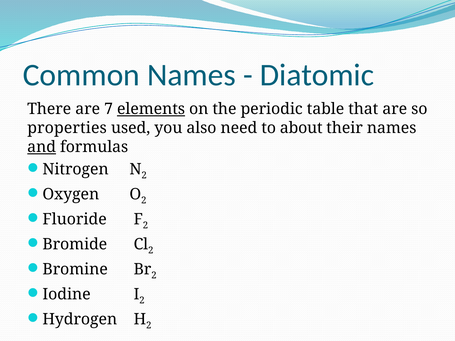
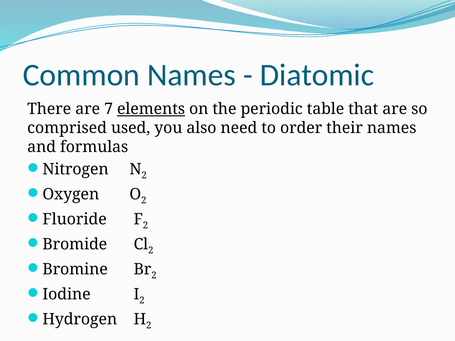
properties: properties -> comprised
about: about -> order
and underline: present -> none
